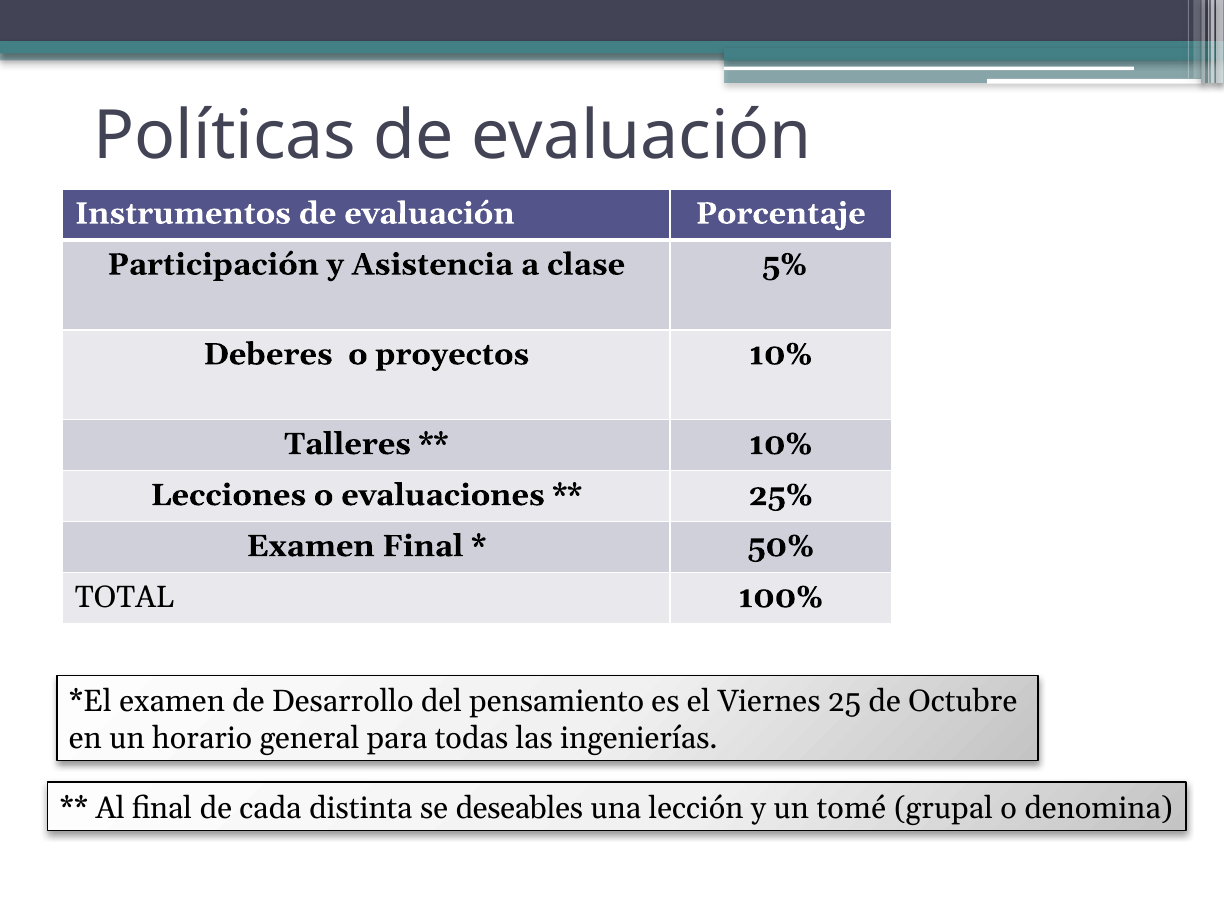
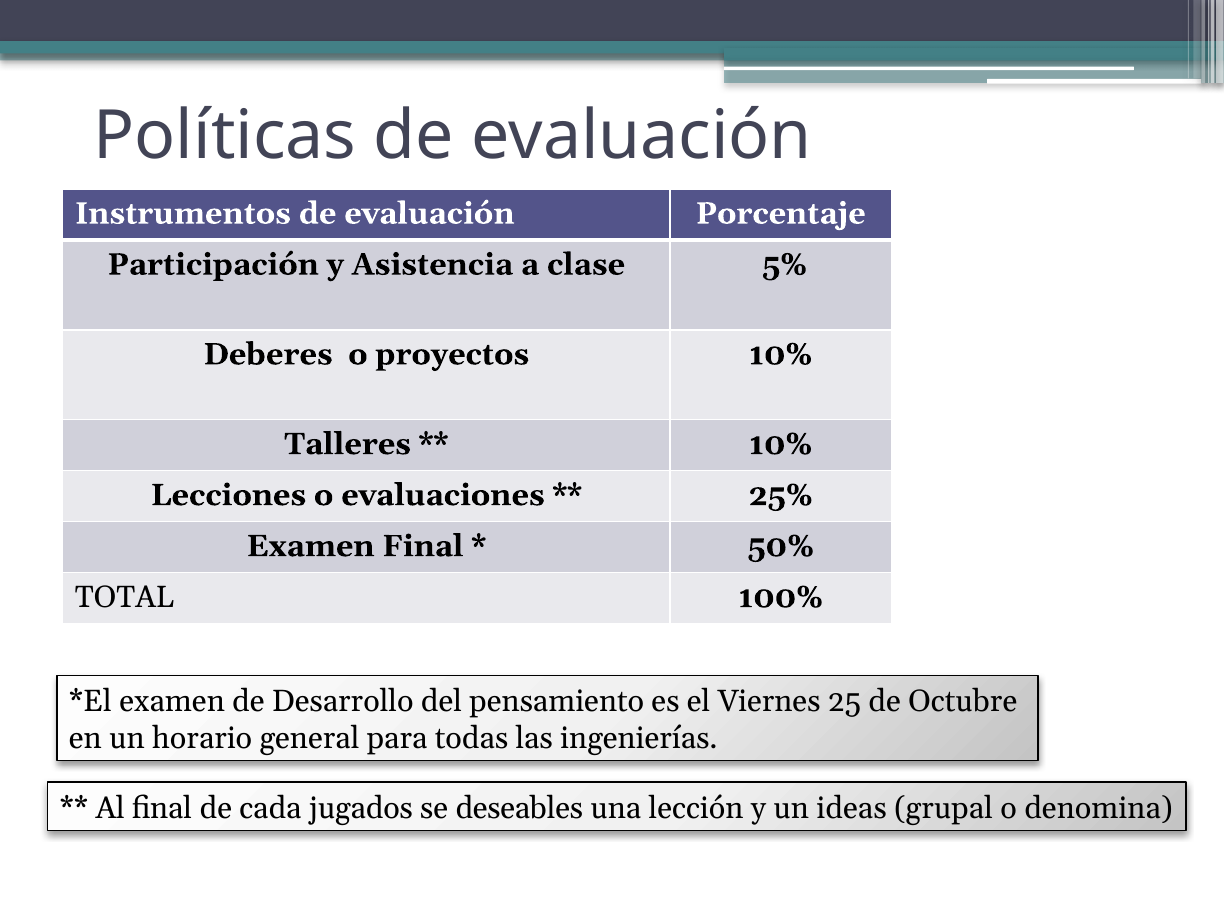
distinta: distinta -> jugados
tomé: tomé -> ideas
